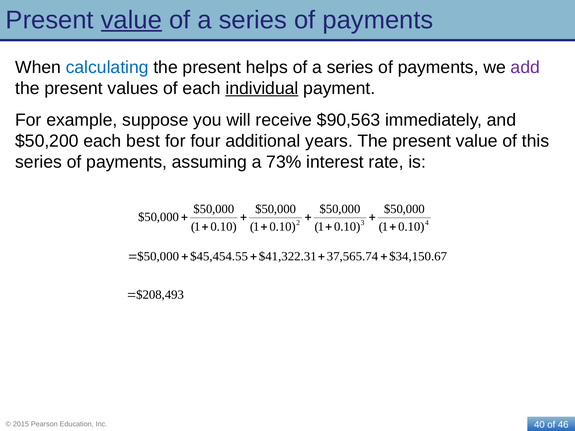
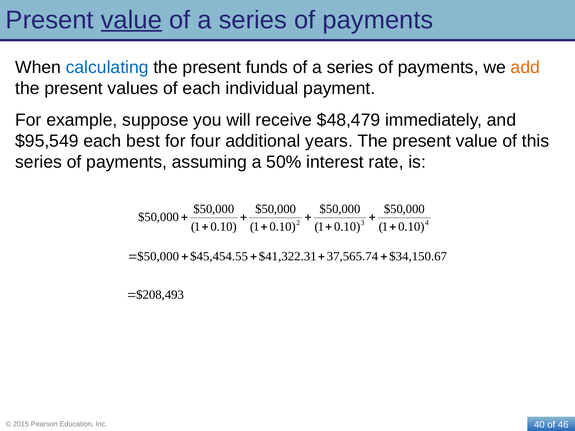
helps: helps -> funds
add colour: purple -> orange
individual underline: present -> none
$90,563: $90,563 -> $48,479
$50,200: $50,200 -> $95,549
73%: 73% -> 50%
